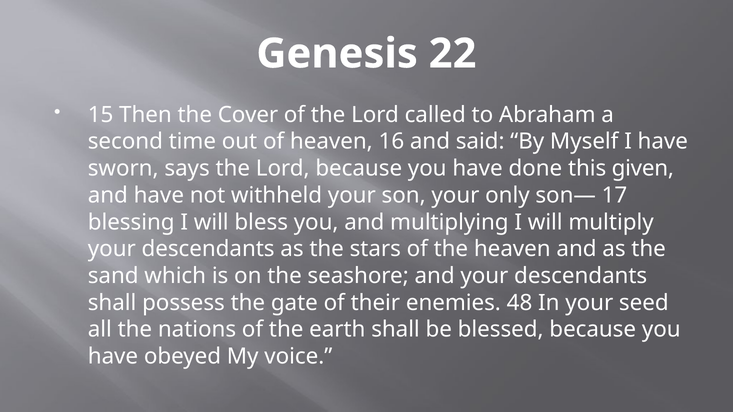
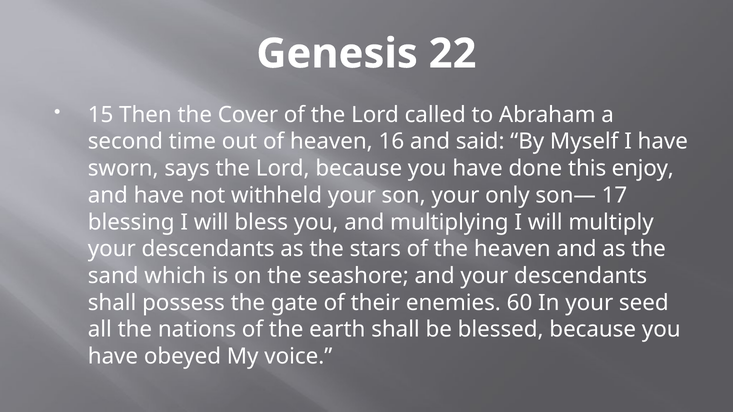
given: given -> enjoy
48: 48 -> 60
